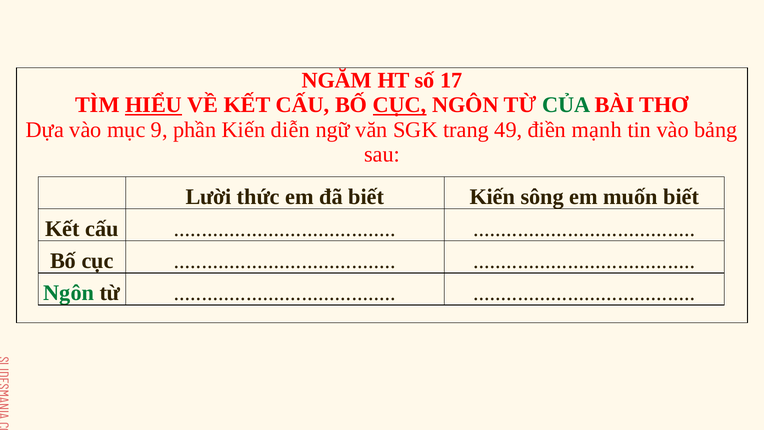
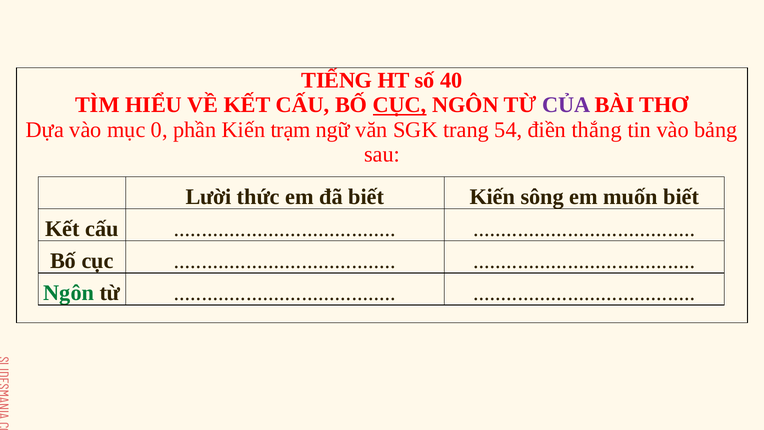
NGĂM: NGĂM -> TIẾNG
17: 17 -> 40
HIỂU underline: present -> none
CỦA colour: green -> purple
9: 9 -> 0
diễn: diễn -> trạm
49: 49 -> 54
mạnh: mạnh -> thắng
